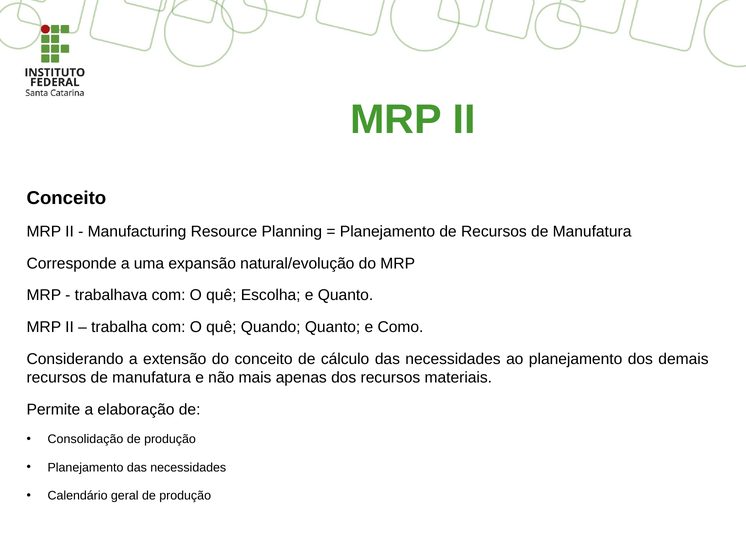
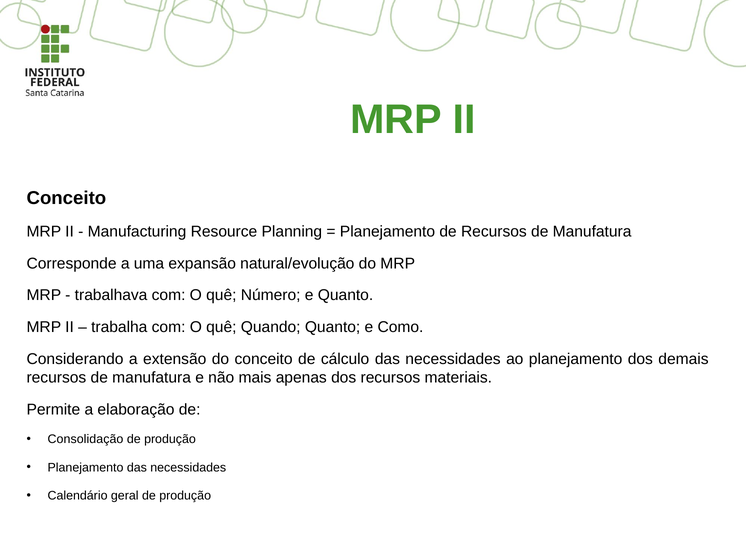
Escolha: Escolha -> Número
